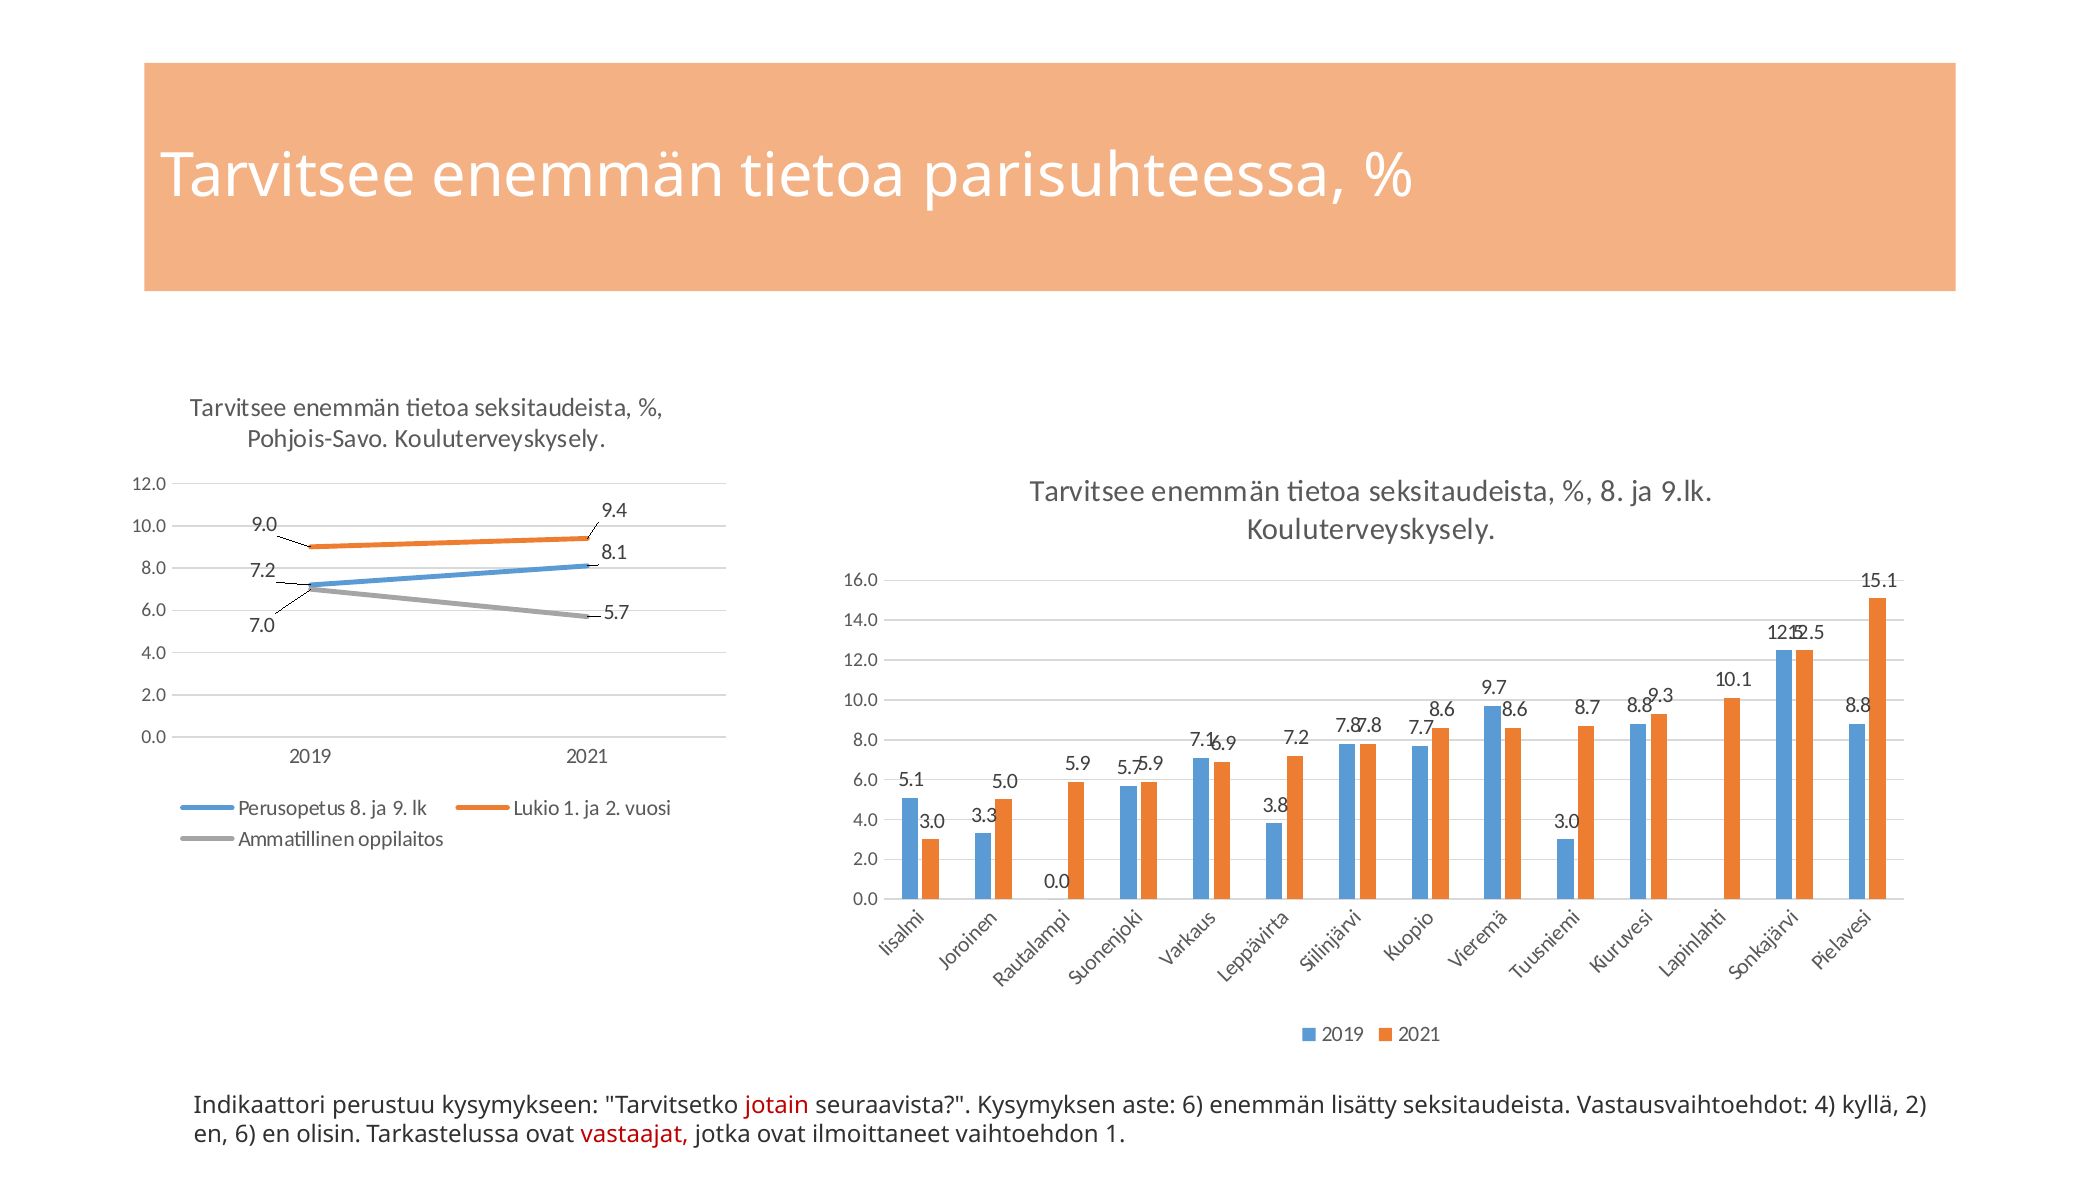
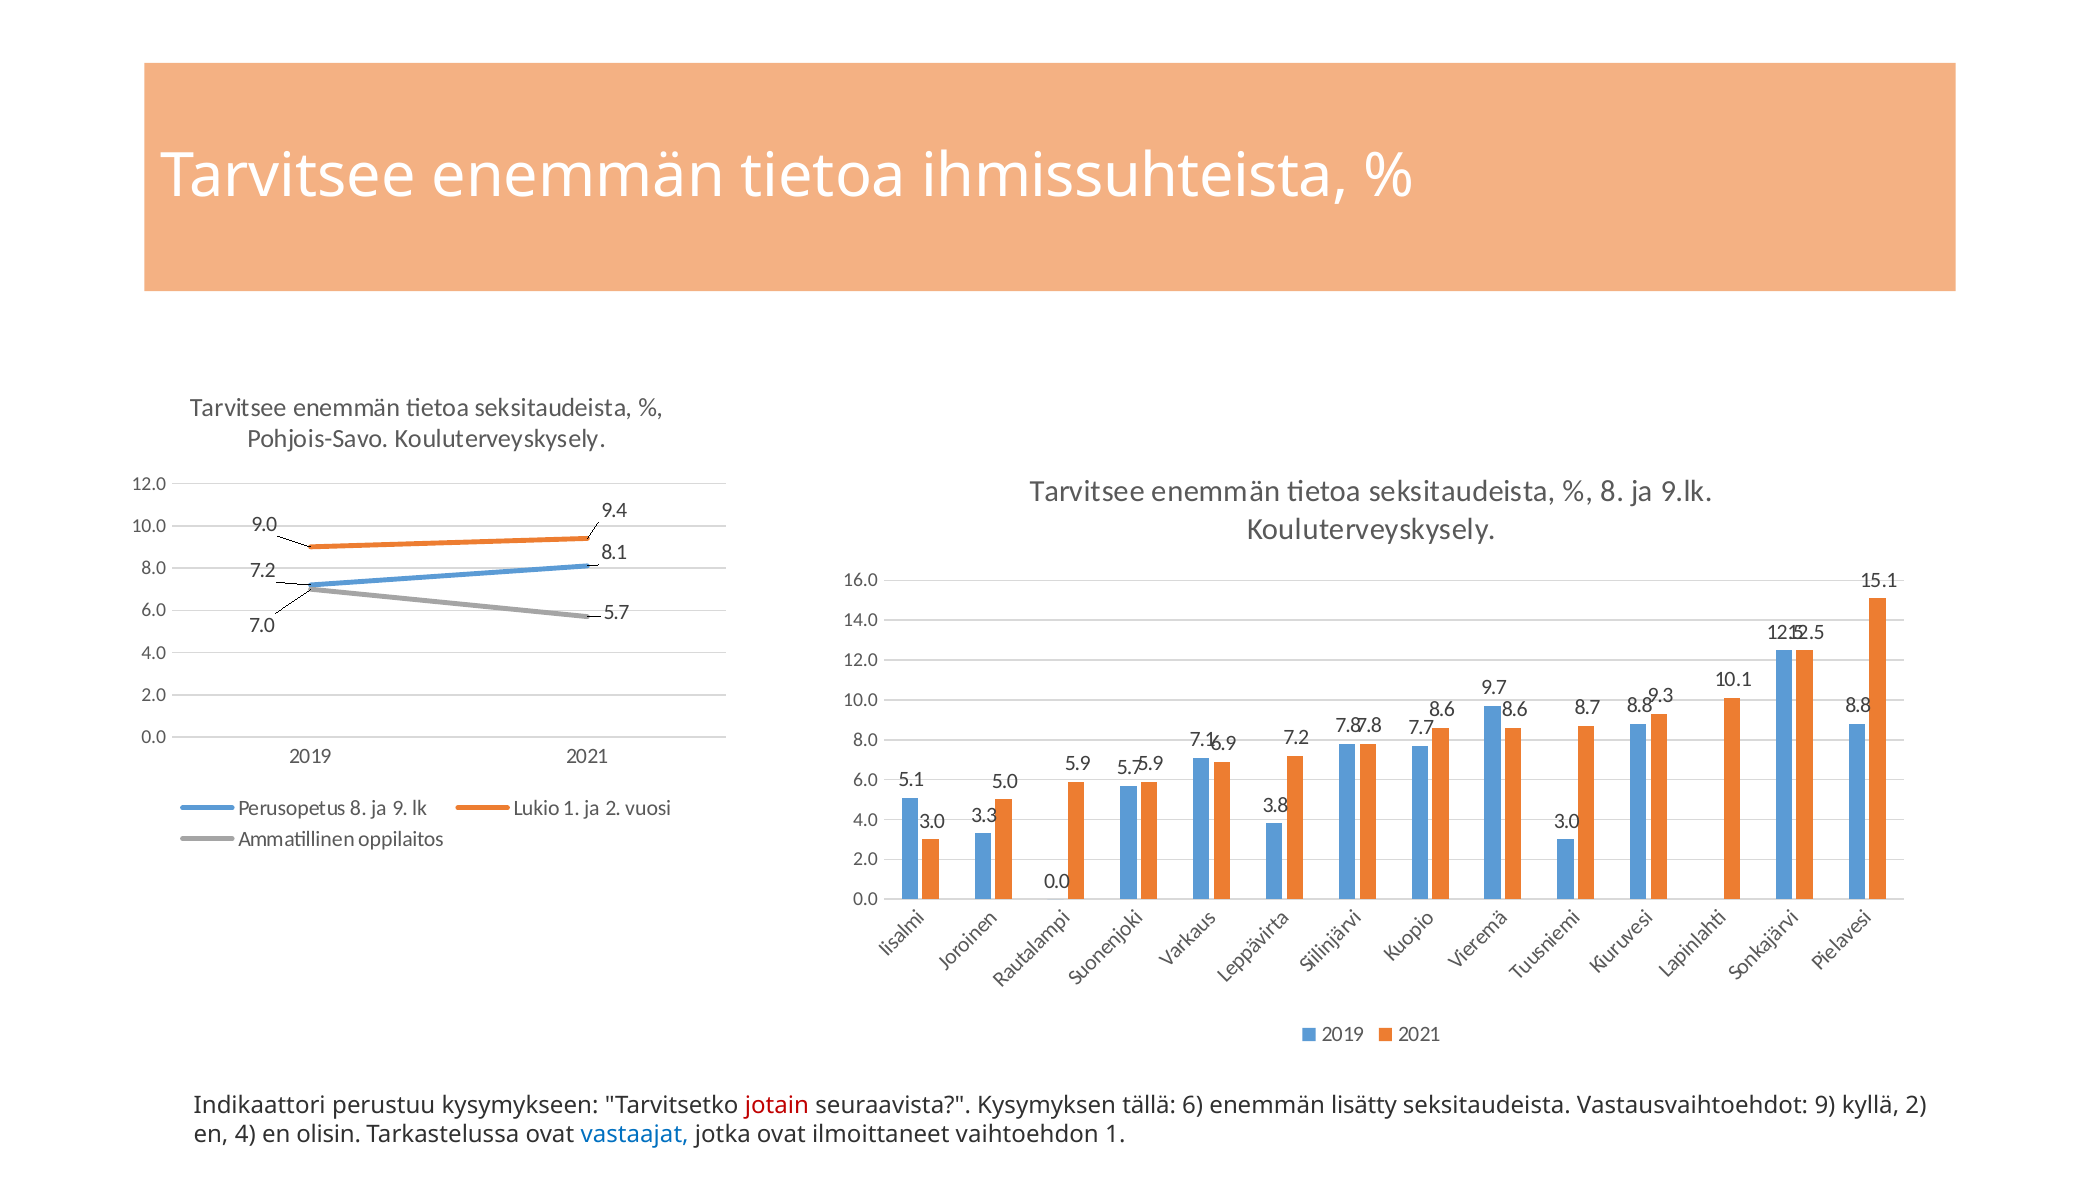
parisuhteessa: parisuhteessa -> ihmissuhteista
aste: aste -> tällä
Vastausvaihtoehdot 4: 4 -> 9
en 6: 6 -> 4
vastaajat colour: red -> blue
